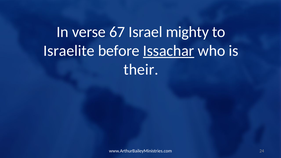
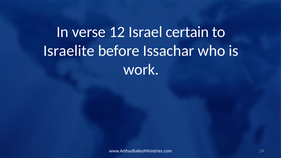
67: 67 -> 12
mighty: mighty -> certain
Issachar underline: present -> none
their: their -> work
